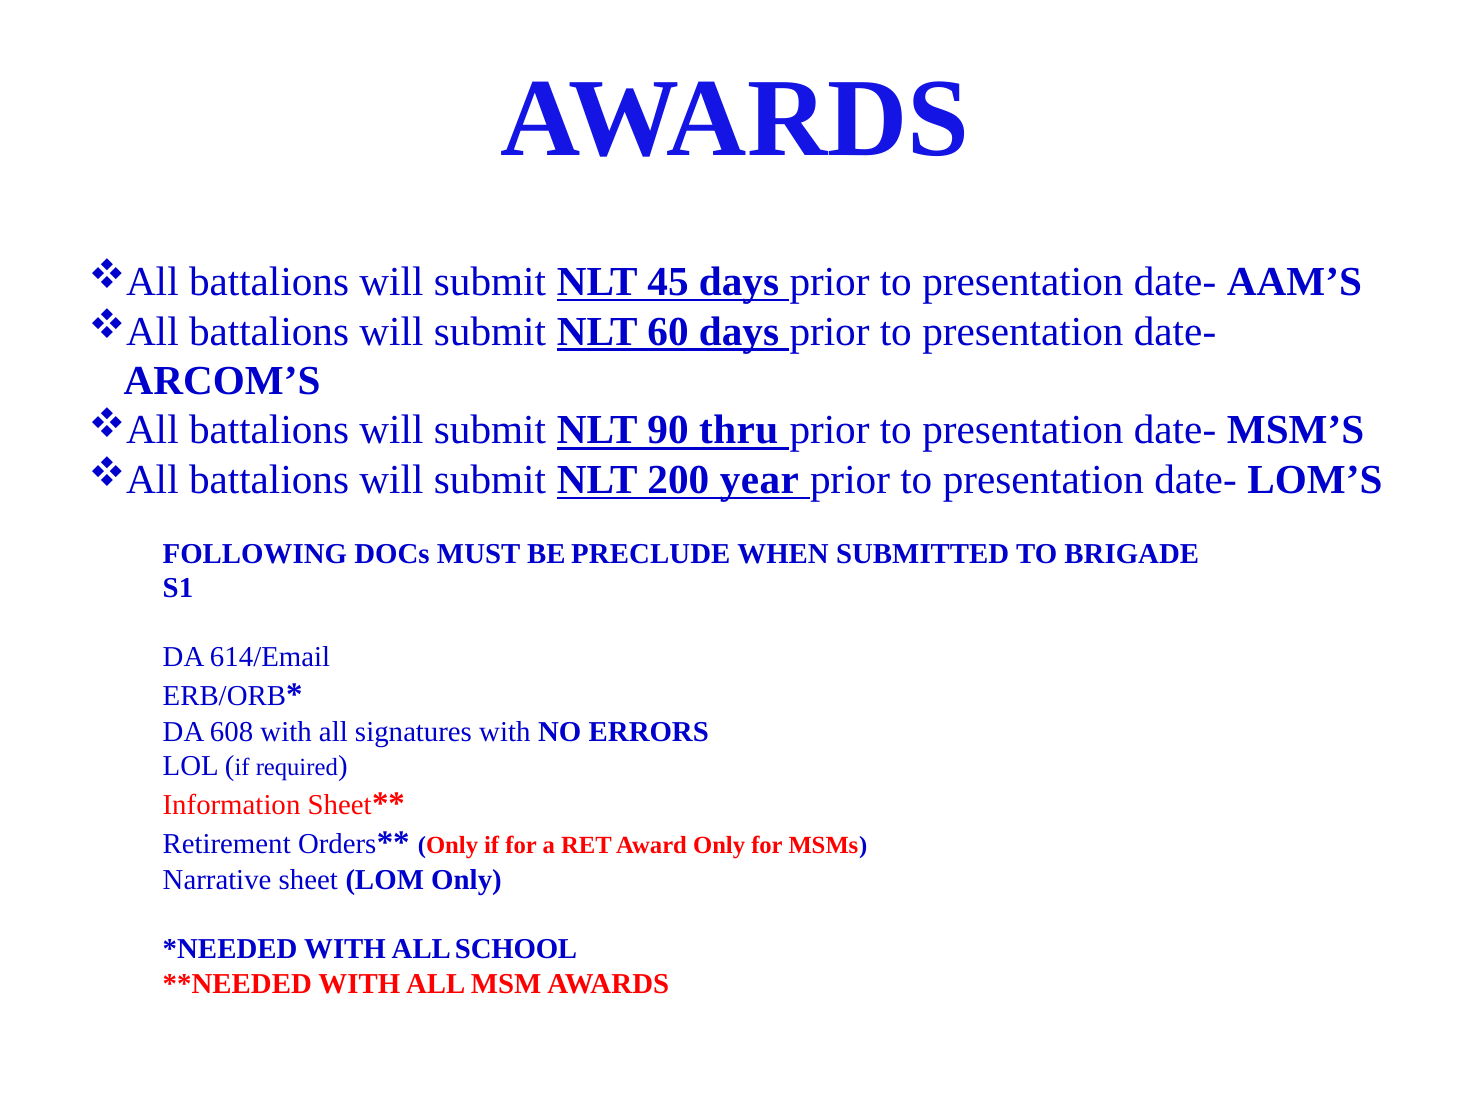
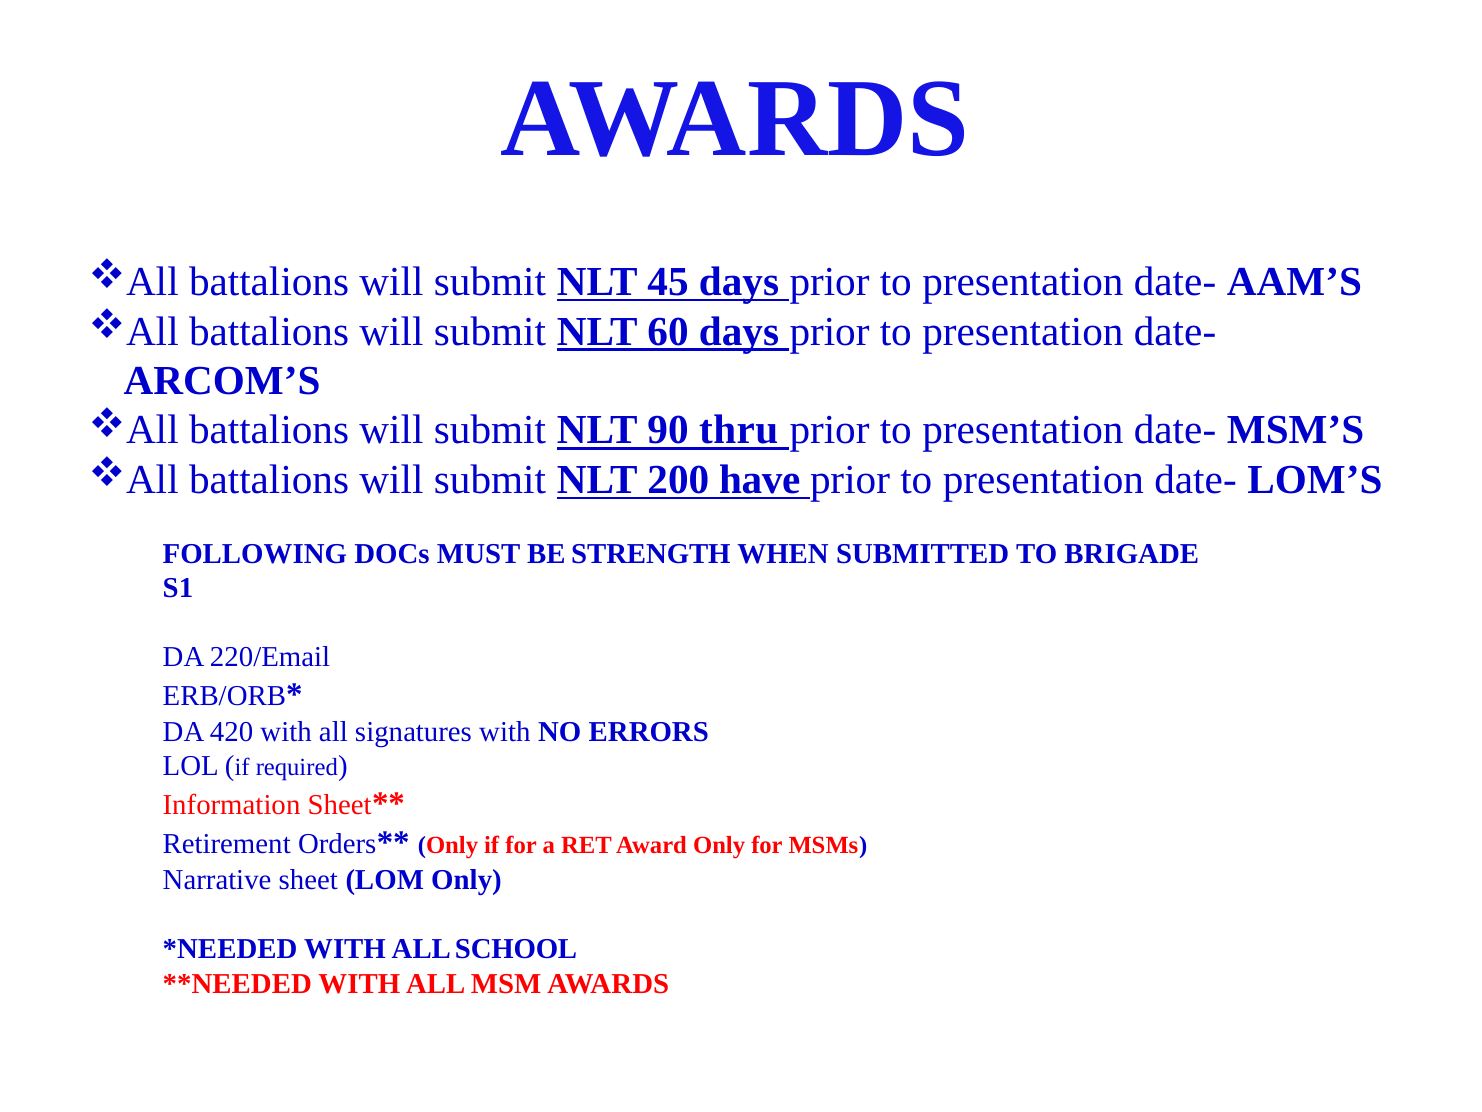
year: year -> have
PRECLUDE: PRECLUDE -> STRENGTH
614/Email: 614/Email -> 220/Email
608: 608 -> 420
